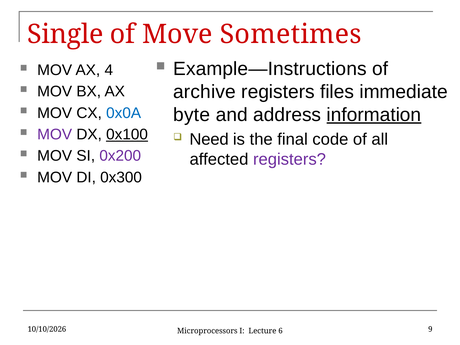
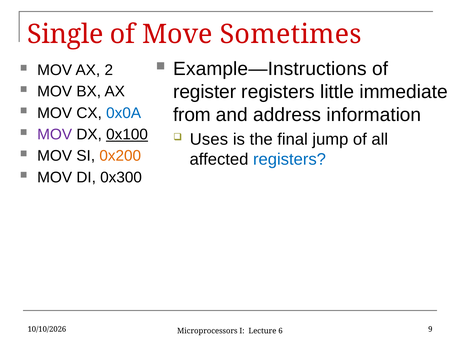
4: 4 -> 2
archive: archive -> register
files: files -> little
byte: byte -> from
information underline: present -> none
Need: Need -> Uses
code: code -> jump
0x200 colour: purple -> orange
registers at (289, 159) colour: purple -> blue
